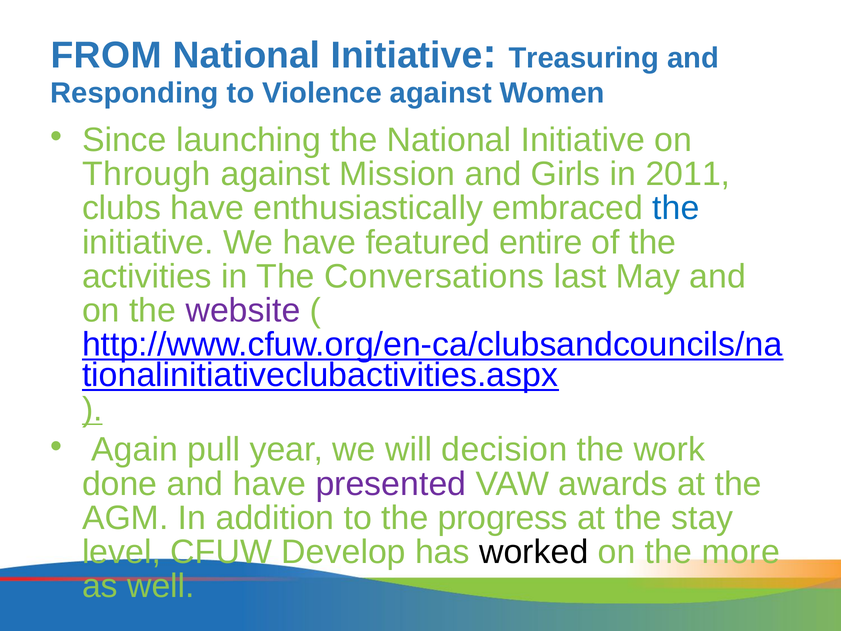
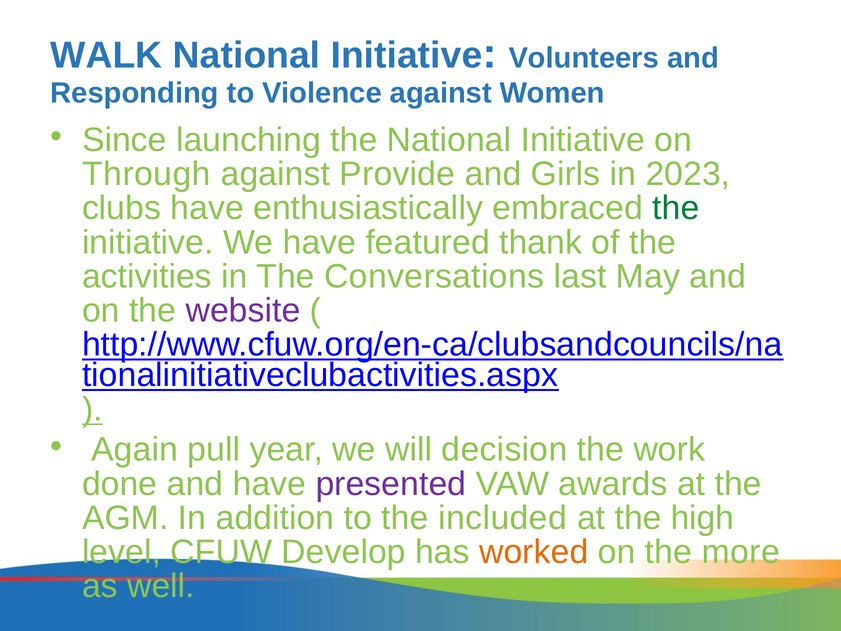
FROM: FROM -> WALK
Treasuring: Treasuring -> Volunteers
Mission: Mission -> Provide
2011: 2011 -> 2023
the at (676, 208) colour: blue -> green
entire: entire -> thank
progress: progress -> included
stay: stay -> high
worked colour: black -> orange
